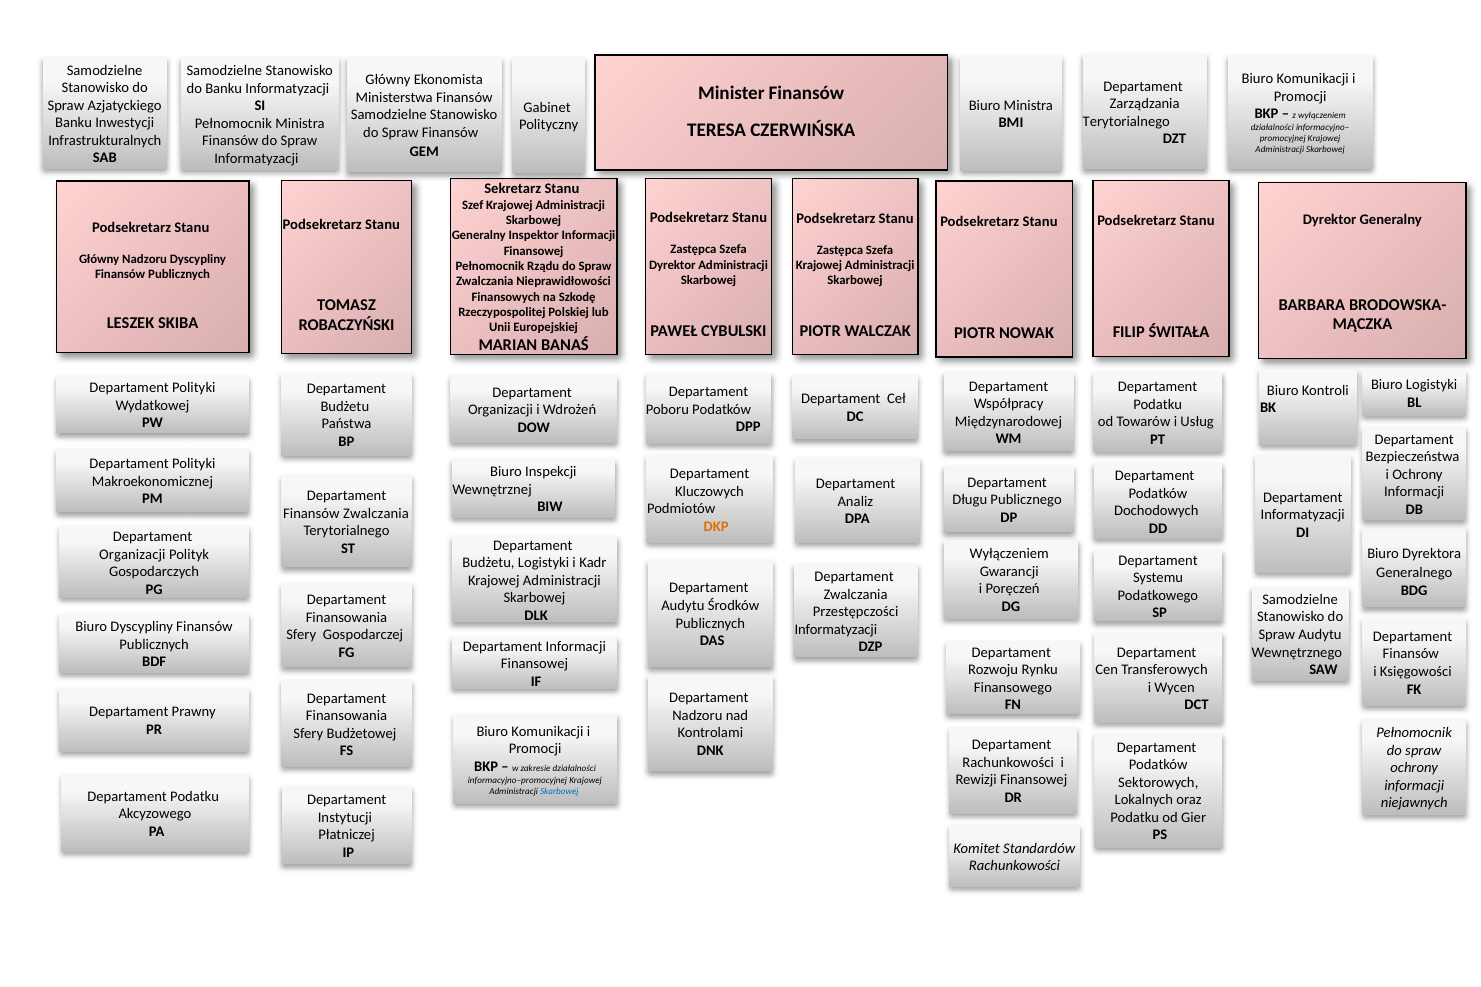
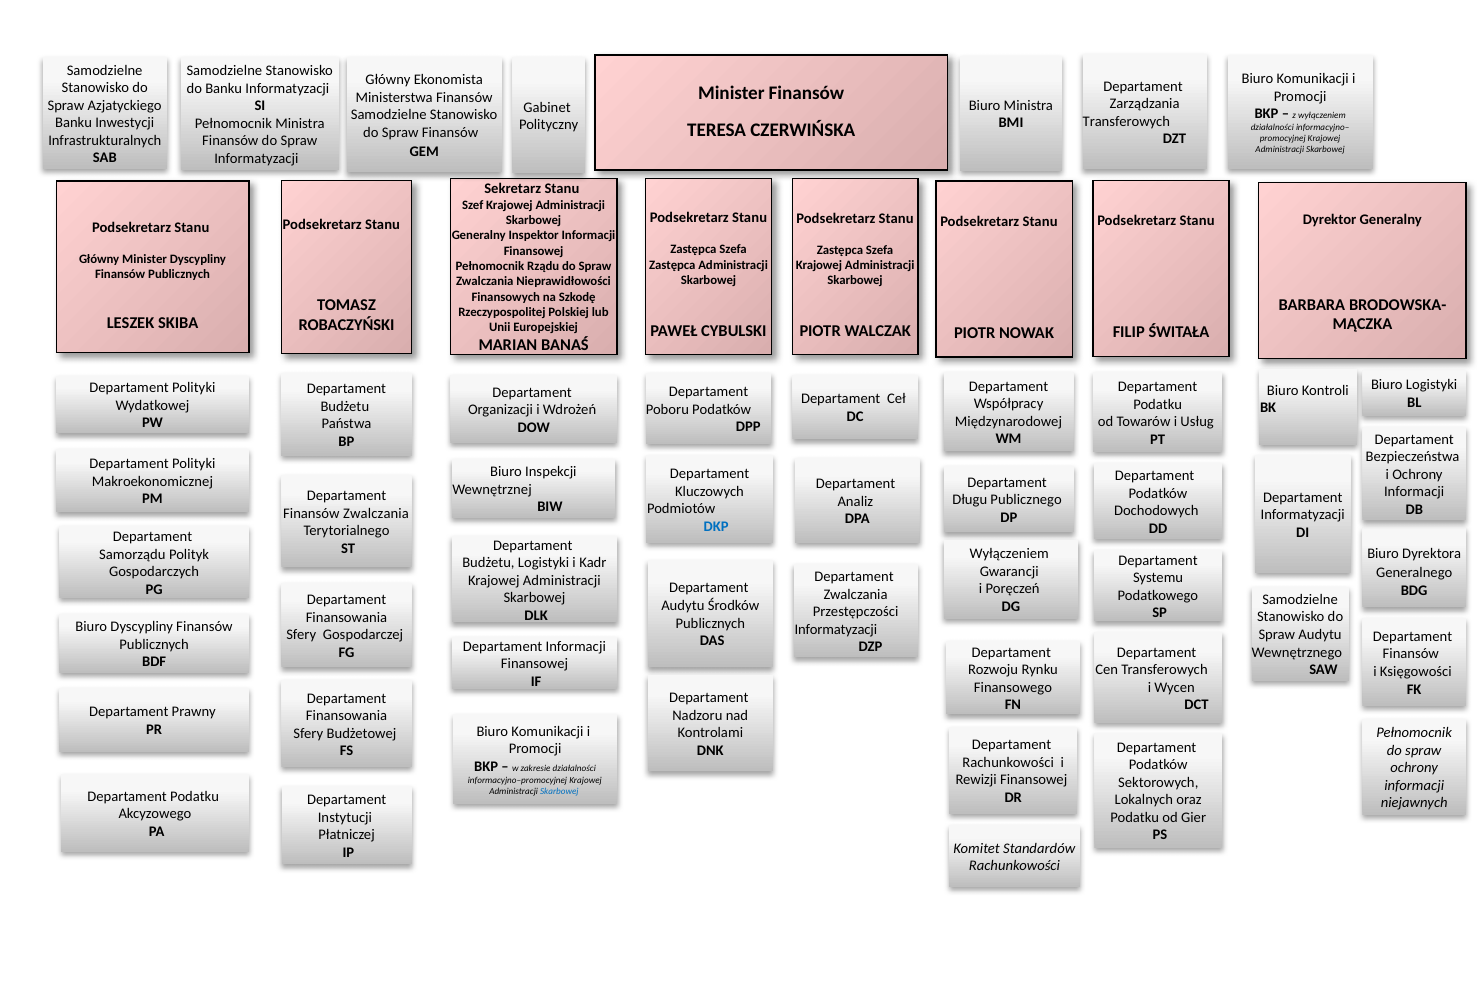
Terytorialnego at (1126, 121): Terytorialnego -> Transferowych
Główny Nadzoru: Nadzoru -> Minister
Dyrektor at (672, 265): Dyrektor -> Zastępca
DKP colour: orange -> blue
Organizacji at (132, 554): Organizacji -> Samorządu
